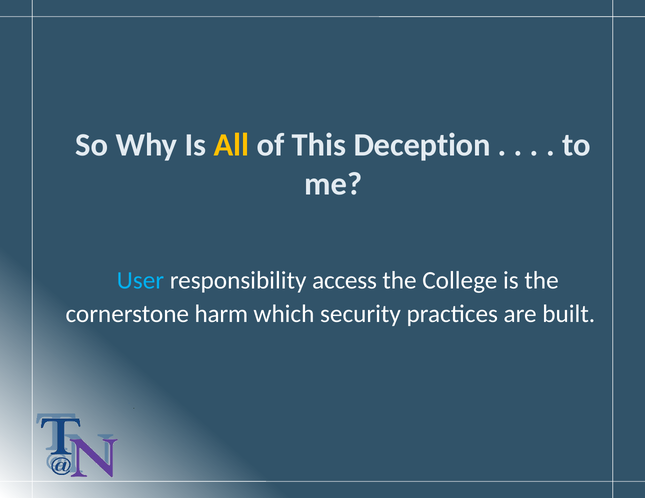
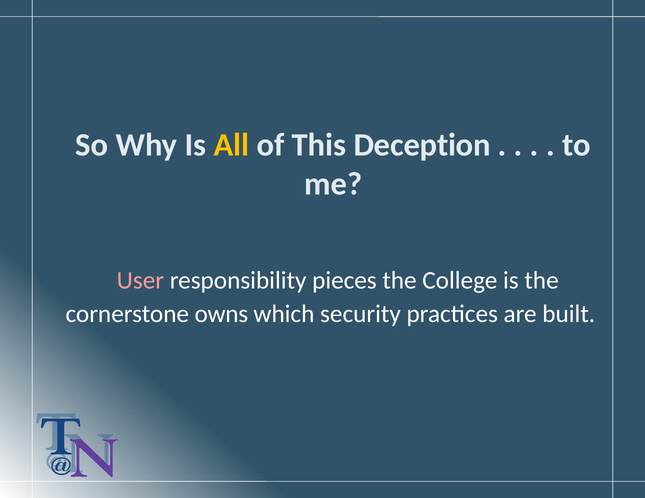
User colour: light blue -> pink
access: access -> pieces
harm: harm -> owns
